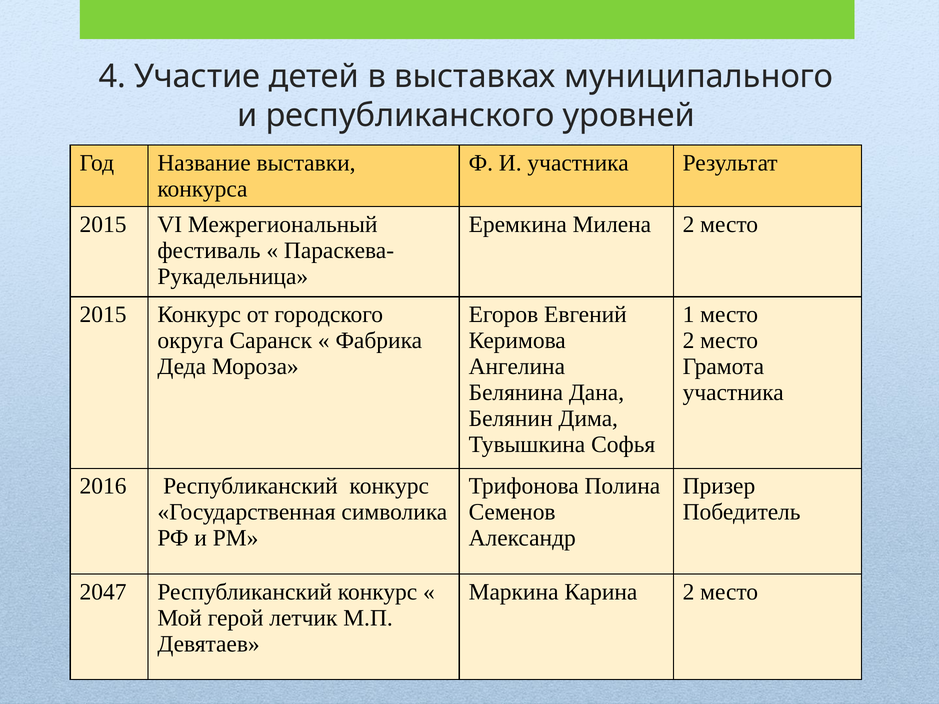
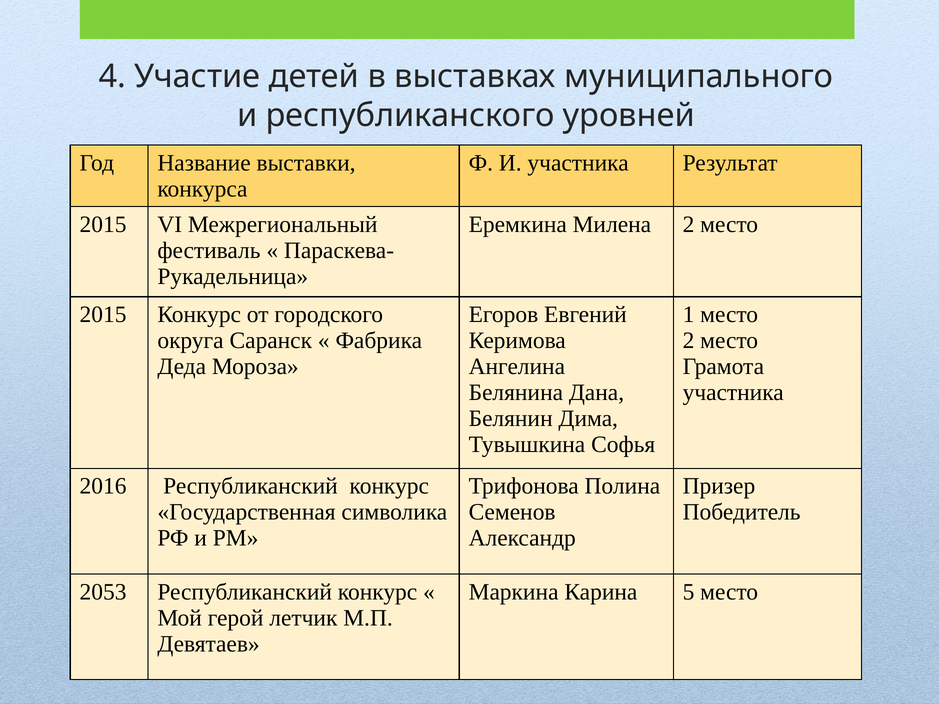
2047: 2047 -> 2053
Карина 2: 2 -> 5
